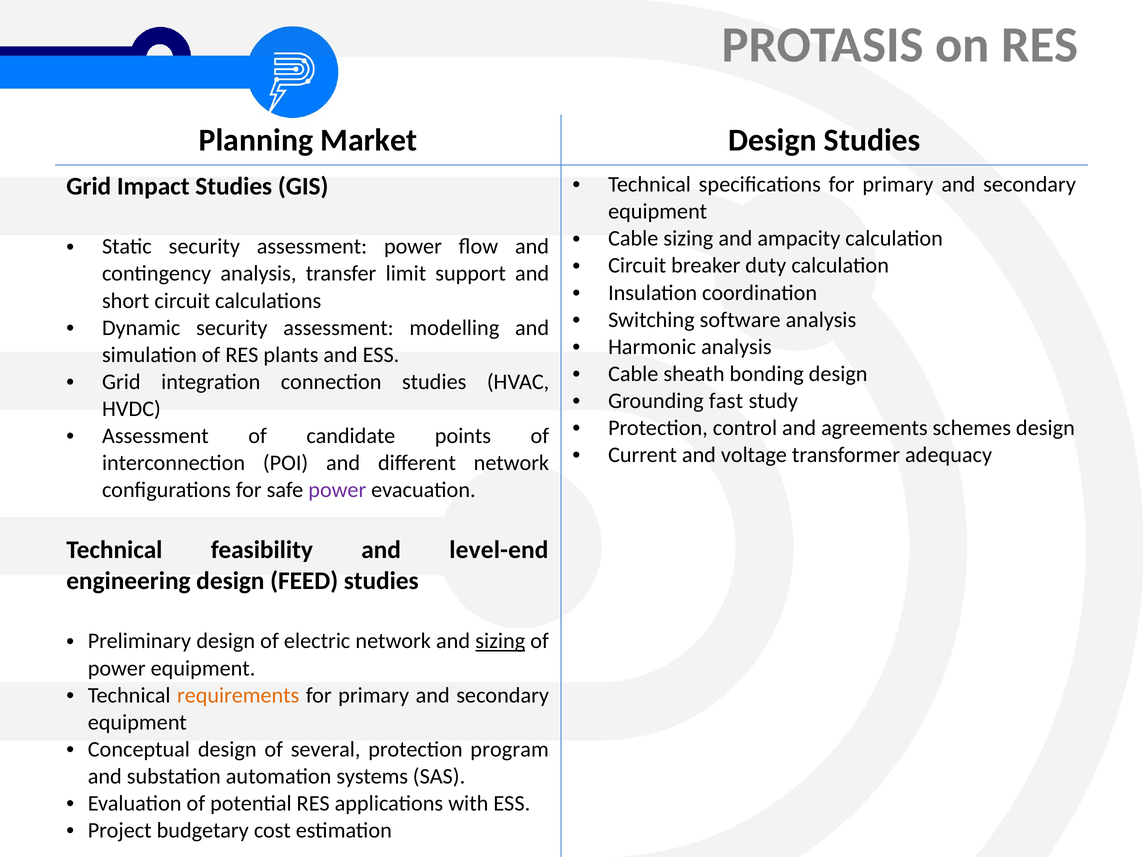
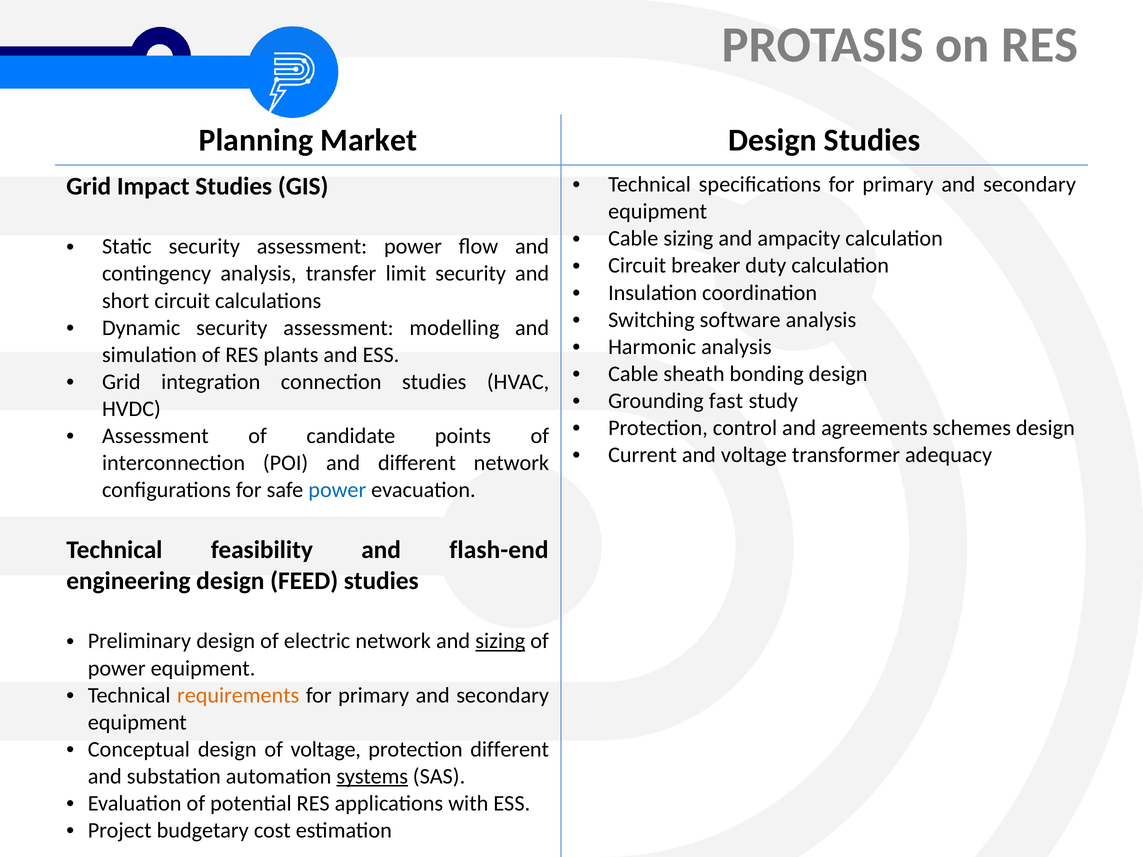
limit support: support -> security
power at (337, 490) colour: purple -> blue
level-end: level-end -> flash-end
of several: several -> voltage
protection program: program -> different
systems underline: none -> present
